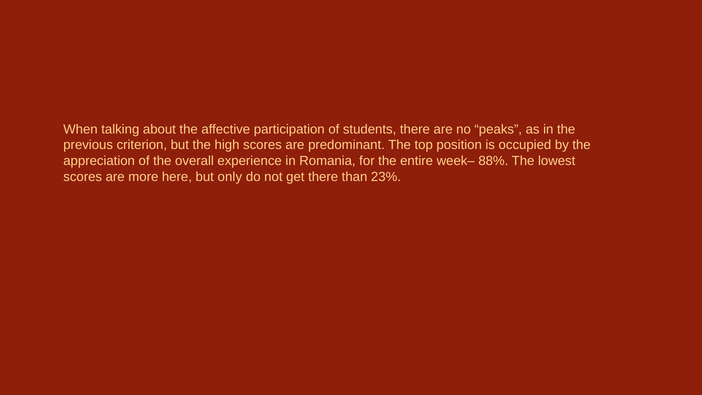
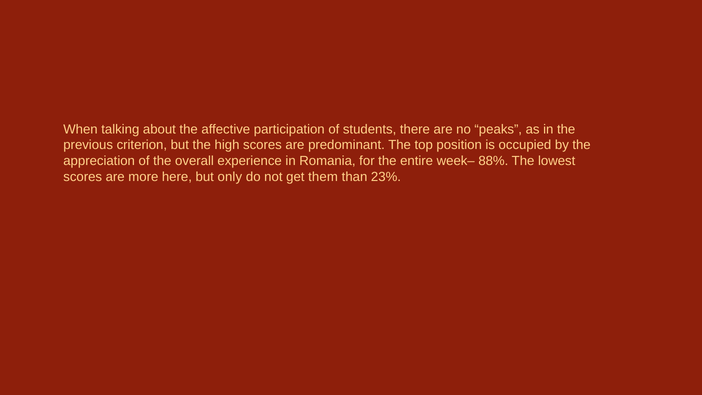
get there: there -> them
